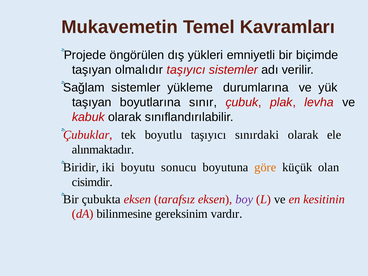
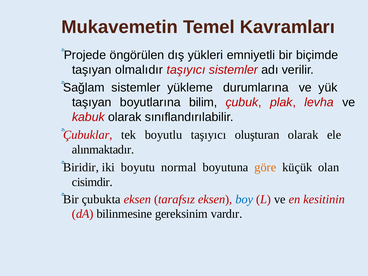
sınır: sınır -> bilim
sınırdaki: sınırdaki -> oluşturan
sonucu: sonucu -> normal
boy colour: purple -> blue
